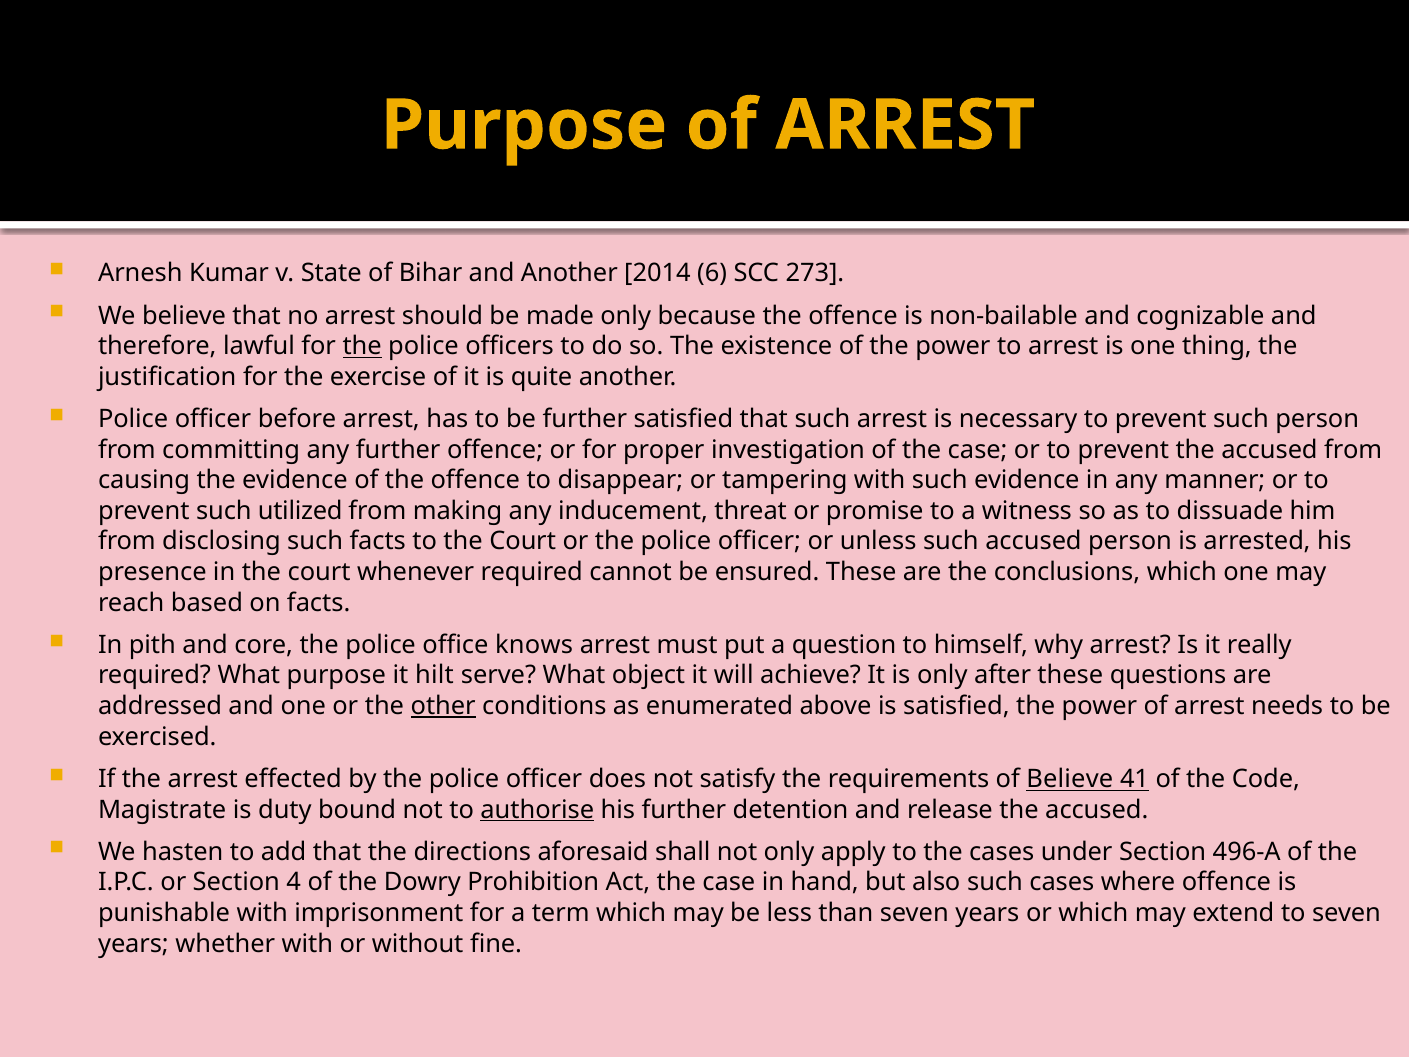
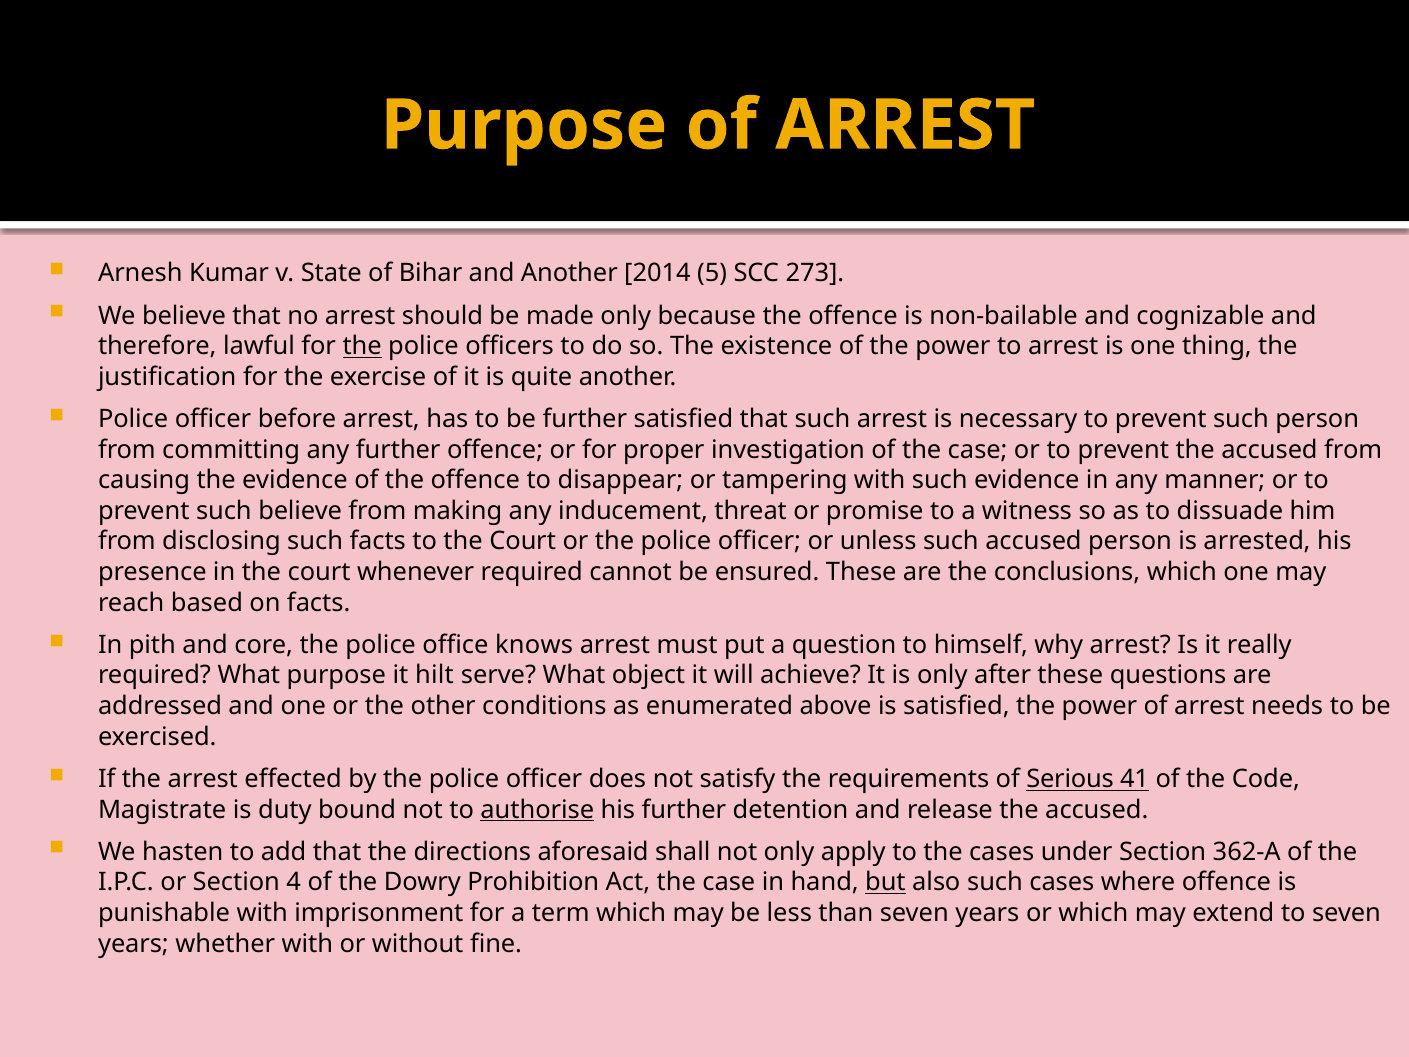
6: 6 -> 5
such utilized: utilized -> believe
other underline: present -> none
of Believe: Believe -> Serious
496-A: 496-A -> 362-A
but underline: none -> present
